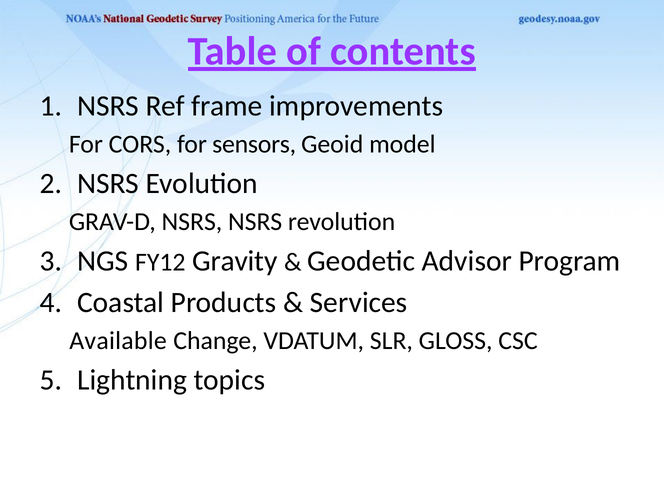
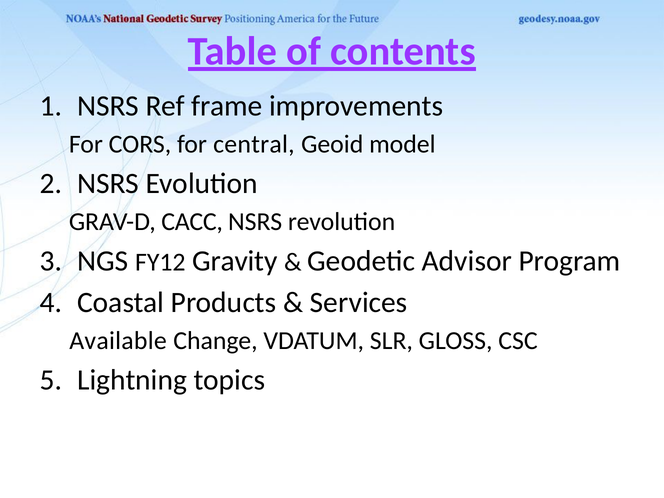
sensors: sensors -> central
GRAV-D NSRS: NSRS -> CACC
